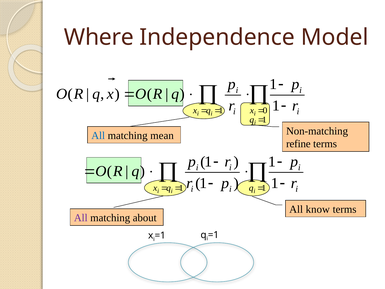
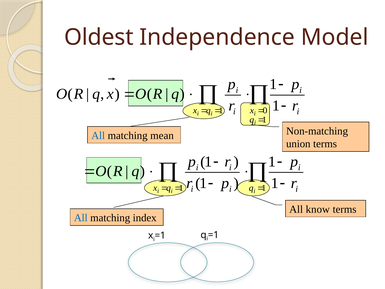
Where: Where -> Oldest
refine: refine -> union
All at (81, 218) colour: purple -> blue
about: about -> index
